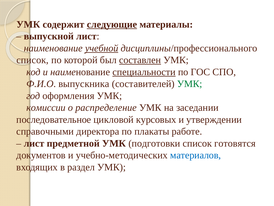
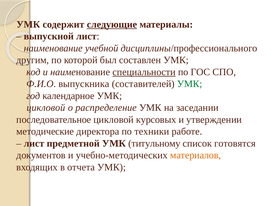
учебной underline: present -> none
список at (33, 60): список -> другим
составлен underline: present -> none
оформления: оформления -> календарное
комиссии at (46, 107): комиссии -> цикловой
справочными: справочными -> методические
плакаты: плакаты -> техники
подготовки: подготовки -> титульному
материалов colour: blue -> orange
раздел: раздел -> отчета
